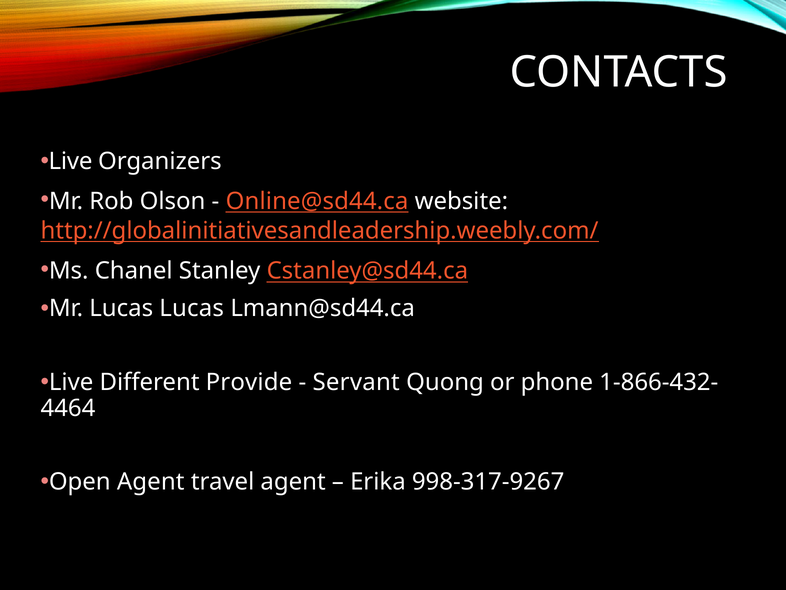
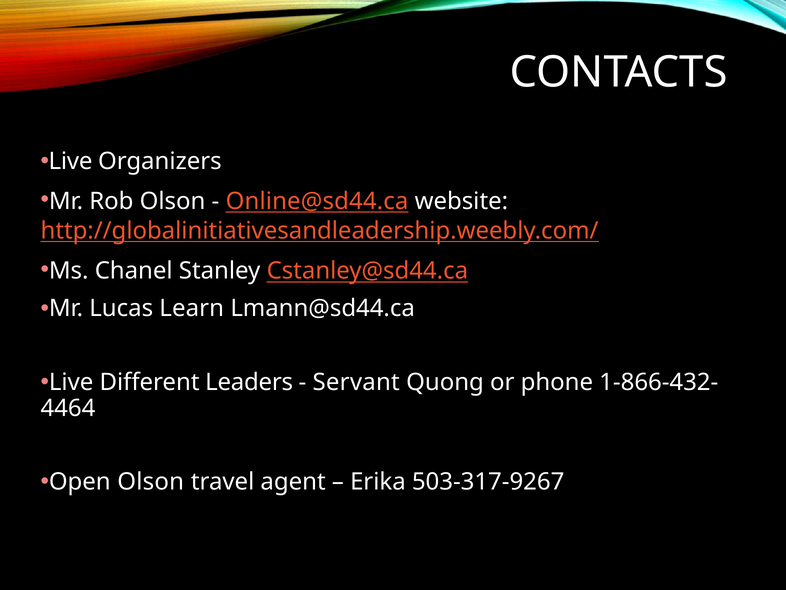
Lucas Lucas: Lucas -> Learn
Provide: Provide -> Leaders
Open Agent: Agent -> Olson
998-317-9267: 998-317-9267 -> 503-317-9267
